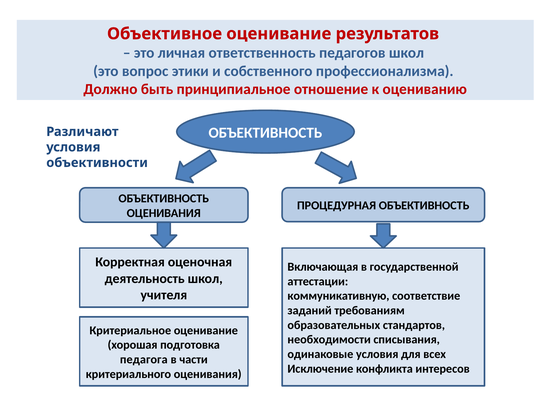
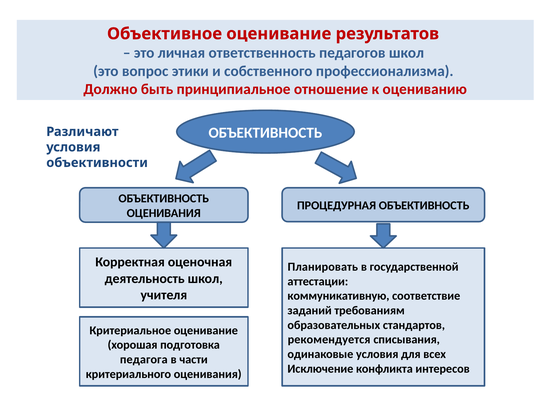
Включающая: Включающая -> Планировать
необходимости: необходимости -> рекомендуется
